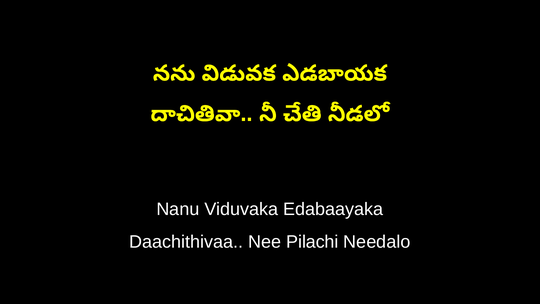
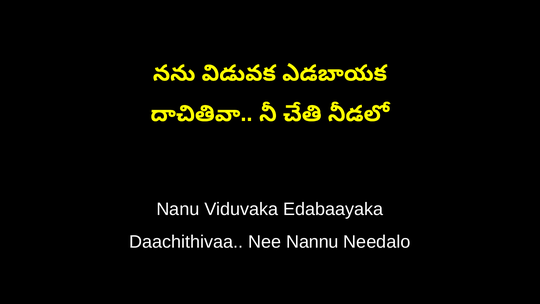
Pilachi: Pilachi -> Nannu
